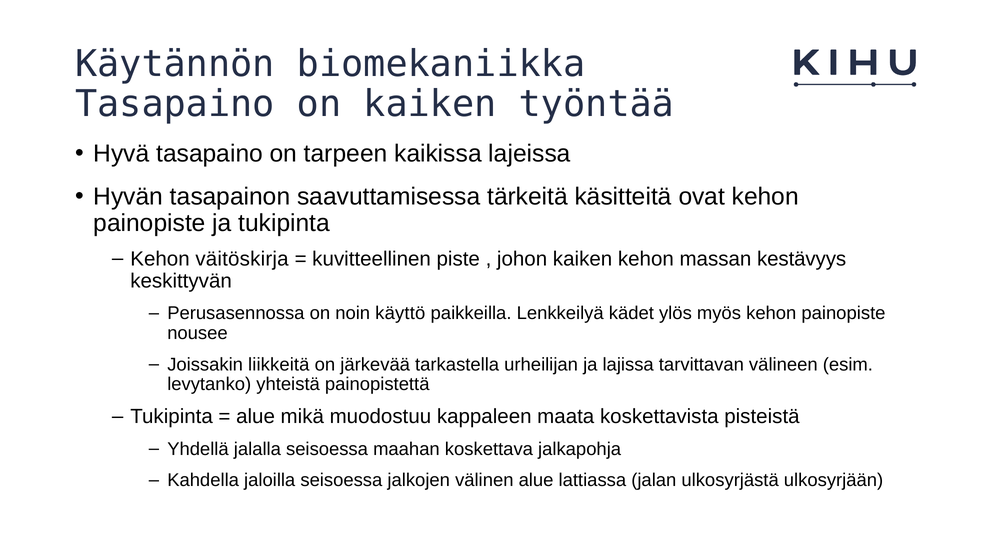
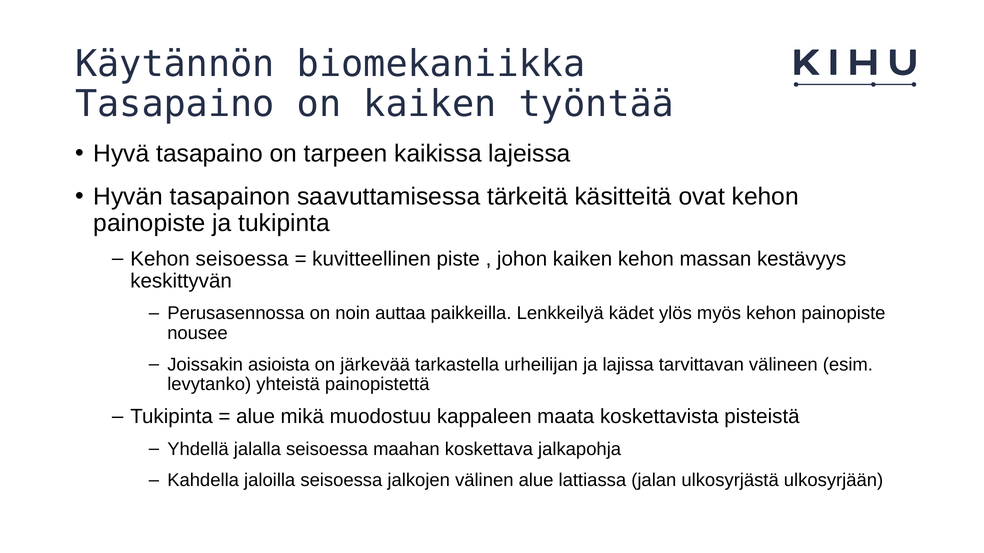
Kehon väitöskirja: väitöskirja -> seisoessa
käyttö: käyttö -> auttaa
liikkeitä: liikkeitä -> asioista
